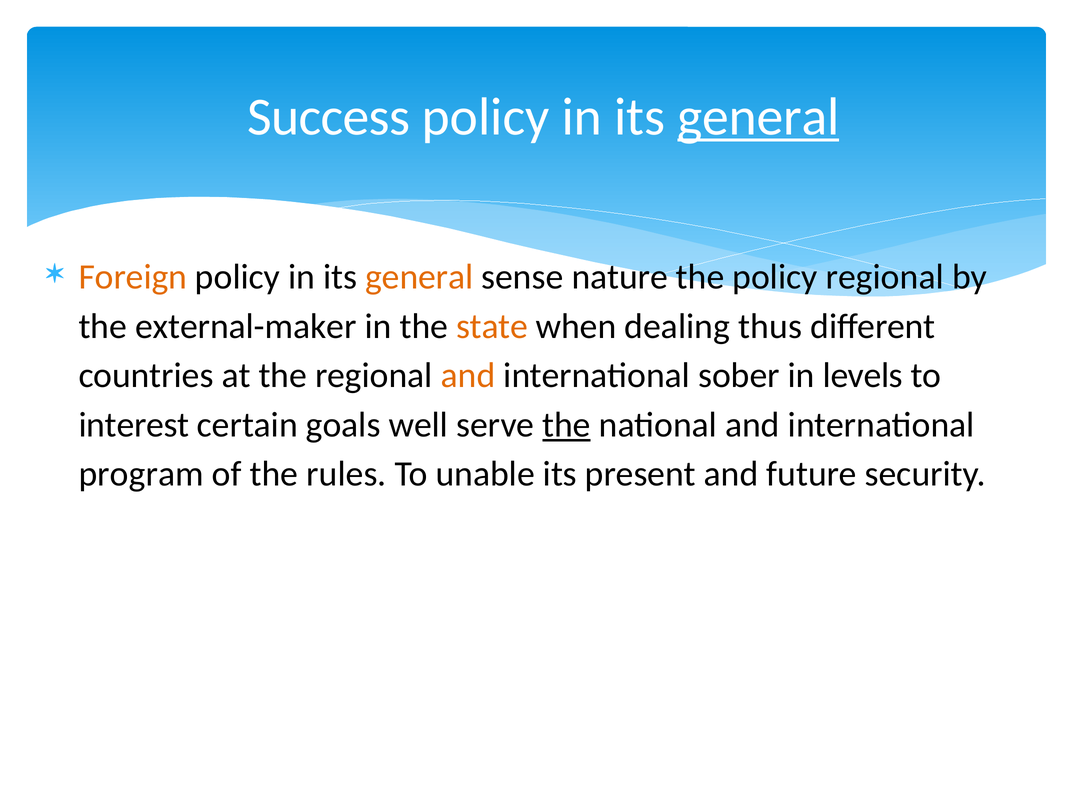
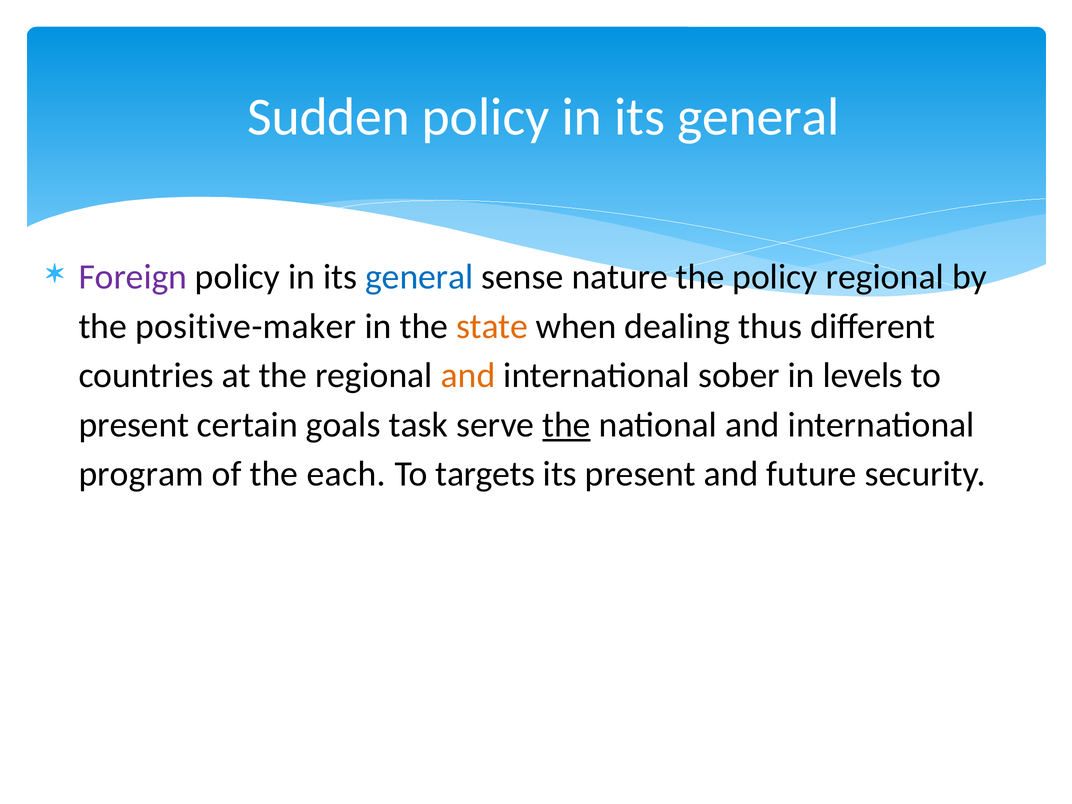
Success: Success -> Sudden
general at (758, 117) underline: present -> none
Foreign colour: orange -> purple
general at (419, 277) colour: orange -> blue
external-maker: external-maker -> positive-maker
interest at (134, 425): interest -> present
well: well -> task
rules: rules -> each
unable: unable -> targets
